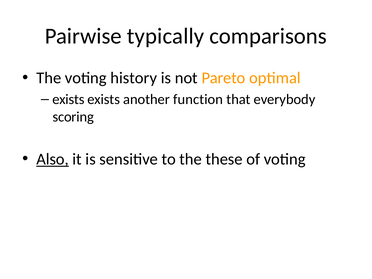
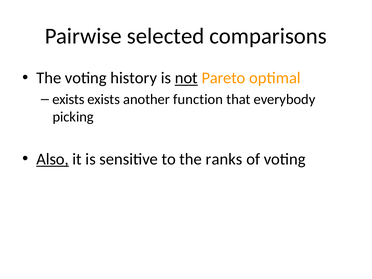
typically: typically -> selected
not underline: none -> present
scoring: scoring -> picking
these: these -> ranks
